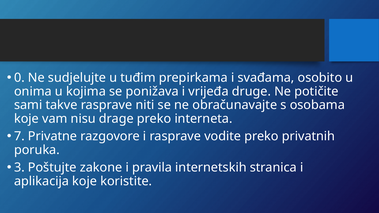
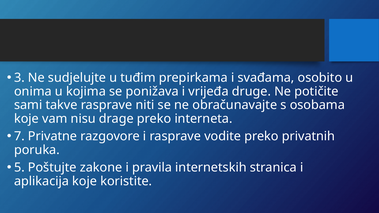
0: 0 -> 3
3: 3 -> 5
